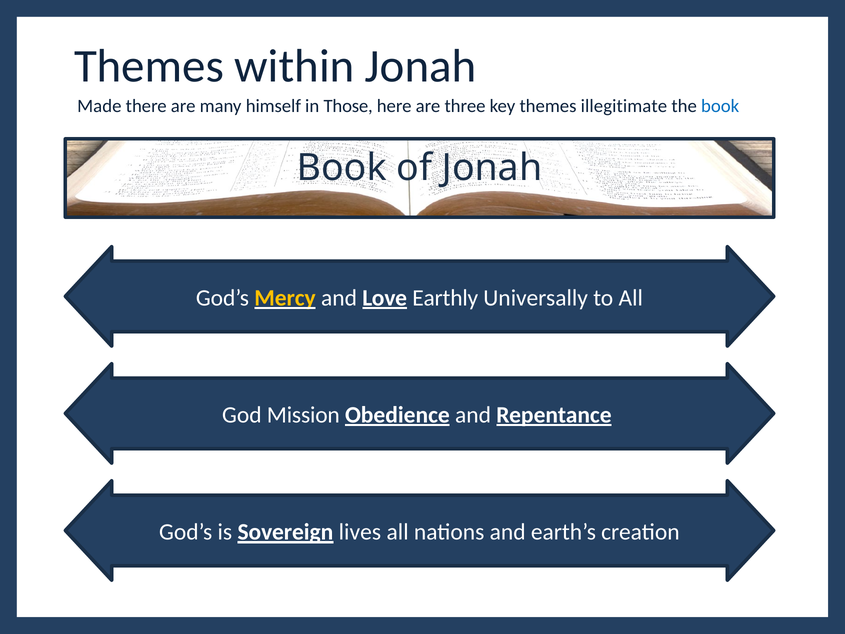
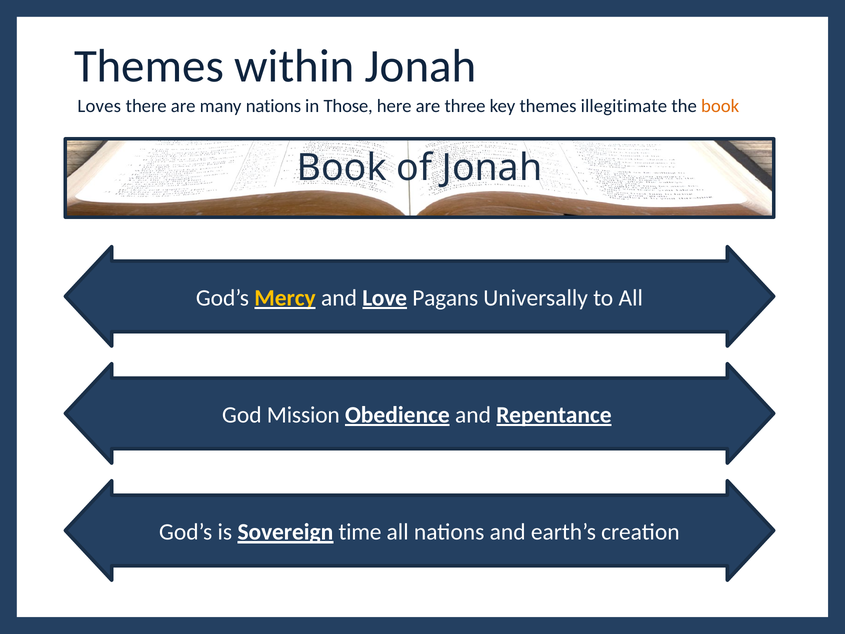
Made: Made -> Loves
many himself: himself -> nations
book at (720, 106) colour: blue -> orange
Earthly: Earthly -> Pagans
lives: lives -> time
